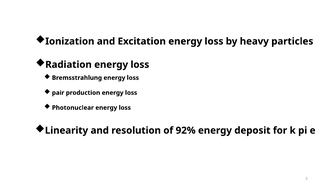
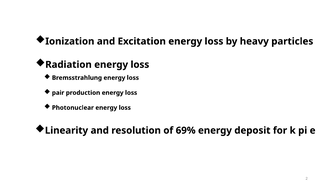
92%: 92% -> 69%
